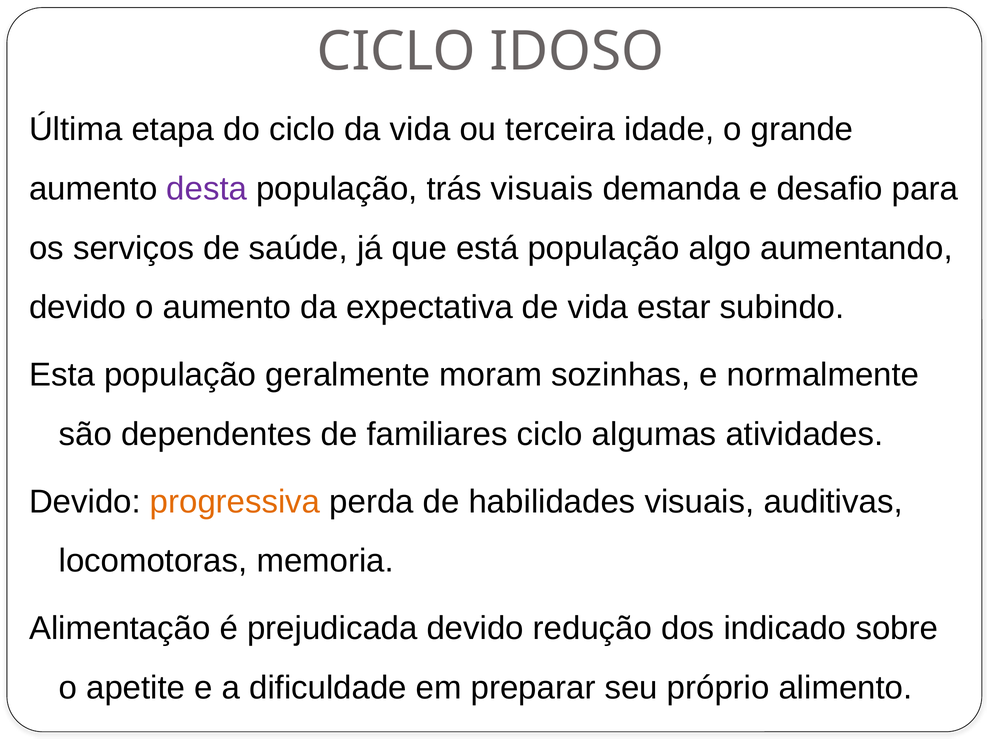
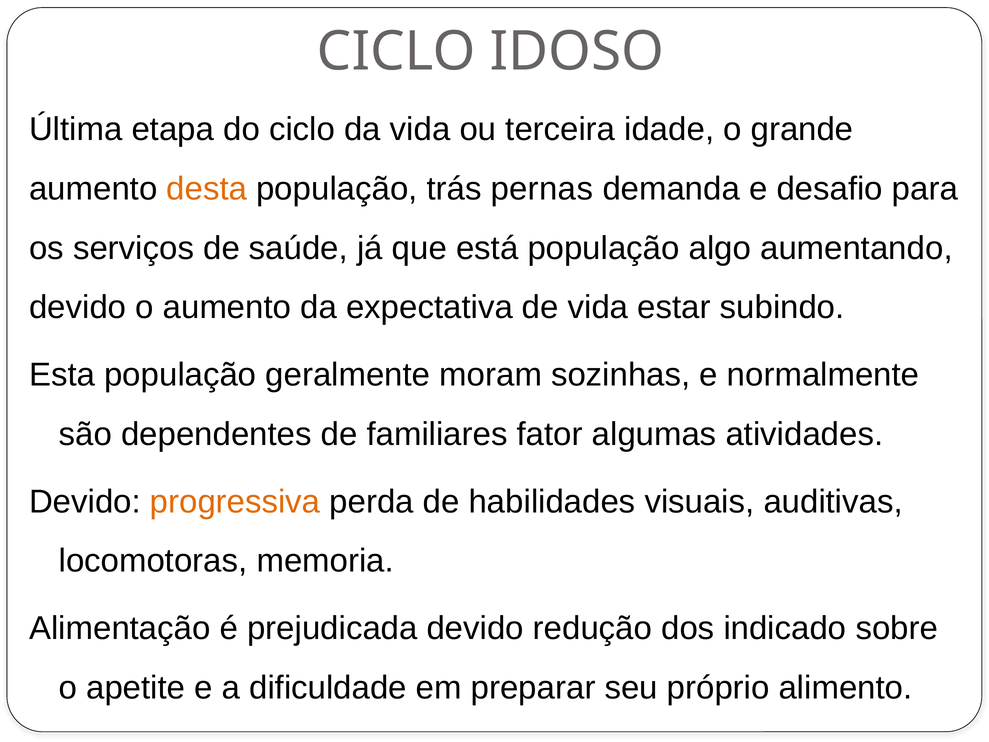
desta colour: purple -> orange
trás visuais: visuais -> pernas
familiares ciclo: ciclo -> fator
